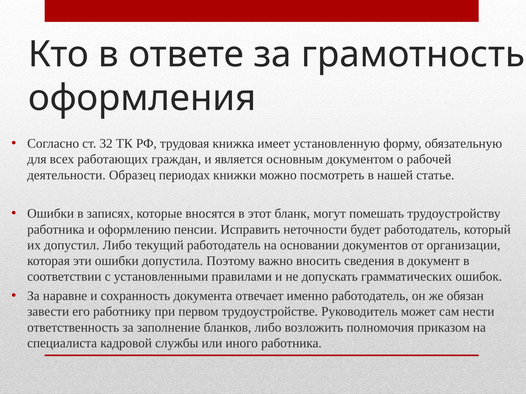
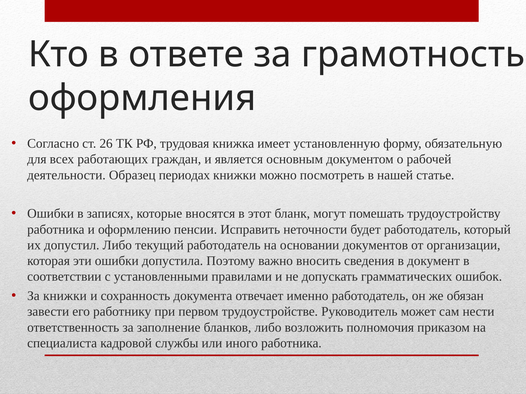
32: 32 -> 26
За наравне: наравне -> книжки
